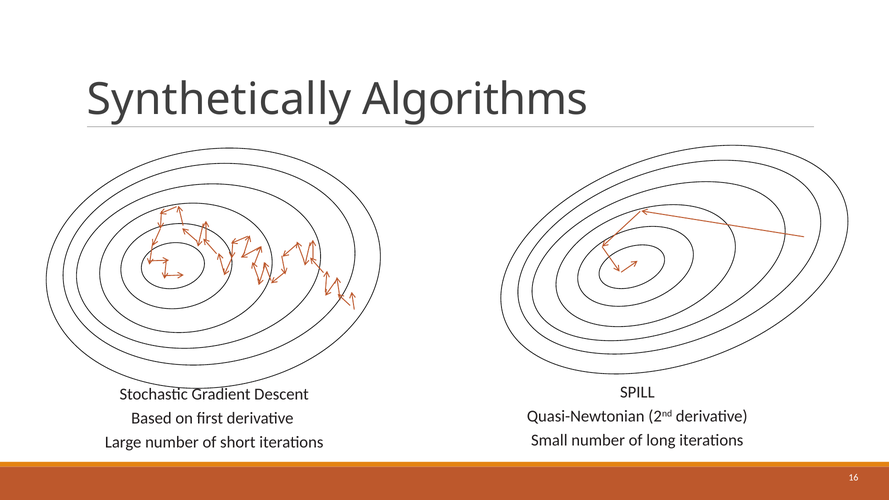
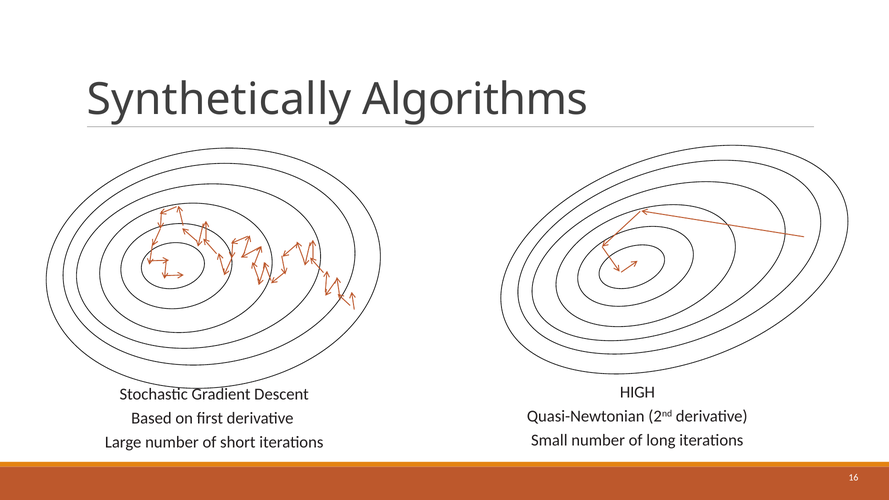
SPILL: SPILL -> HIGH
